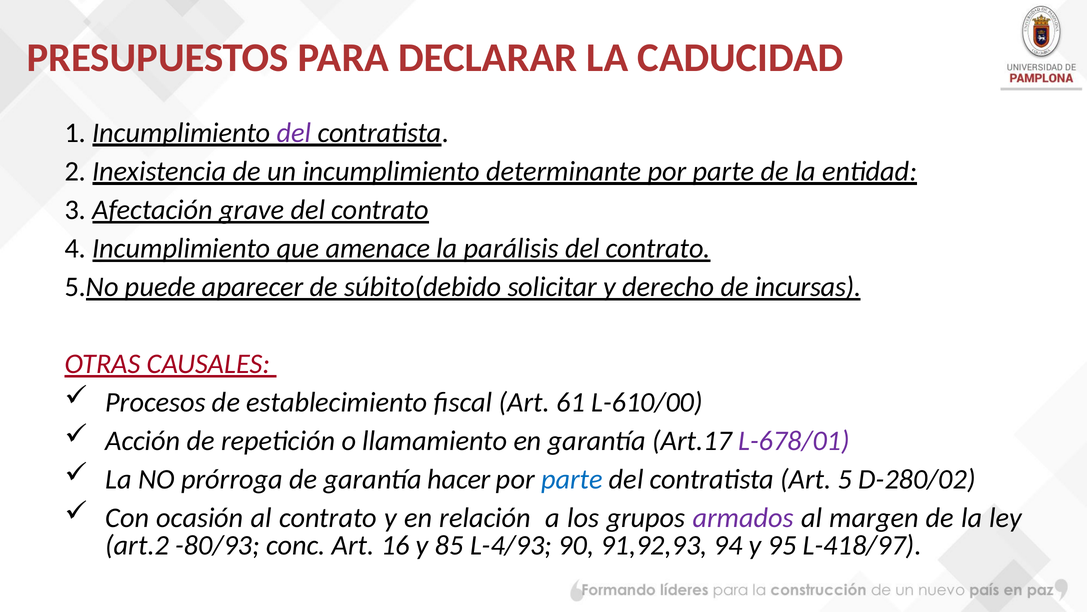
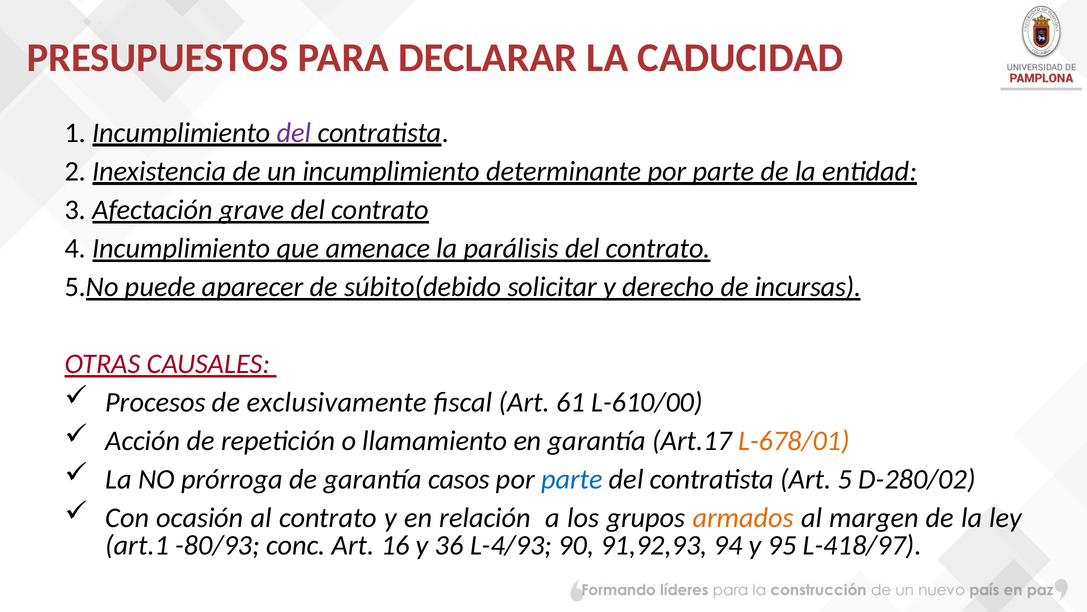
establecimiento: establecimiento -> exclusivamente
L-678/01 colour: purple -> orange
hacer: hacer -> casos
armados colour: purple -> orange
art.2: art.2 -> art.1
85: 85 -> 36
